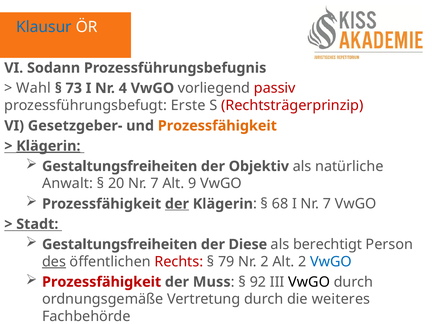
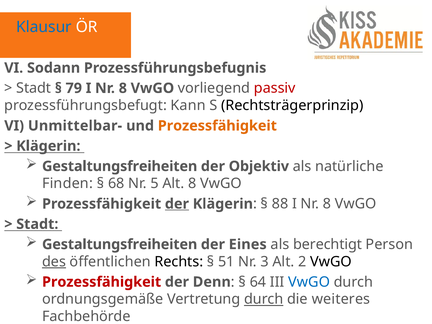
Wahl at (34, 88): Wahl -> Stadt
73: 73 -> 79
4 at (123, 88): 4 -> 8
Erste: Erste -> Kann
Rechtsträgerprinzip colour: red -> black
Gesetzgeber-: Gesetzgeber- -> Unmittelbar-
Klägerin at (48, 146) underline: present -> none
Anwalt: Anwalt -> Finden
20: 20 -> 68
7 at (155, 184): 7 -> 5
Alt 9: 9 -> 8
68: 68 -> 88
7 at (327, 204): 7 -> 8
Diese: Diese -> Eines
Rechts colour: red -> black
79: 79 -> 51
Nr 2: 2 -> 3
VwGO at (331, 262) colour: blue -> black
Muss: Muss -> Denn
92: 92 -> 64
VwGO at (309, 282) colour: black -> blue
durch at (264, 299) underline: none -> present
